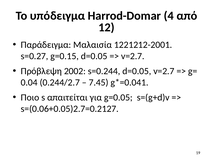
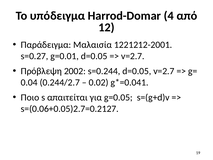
g=0.15: g=0.15 -> g=0.01
7.45: 7.45 -> 0.02
